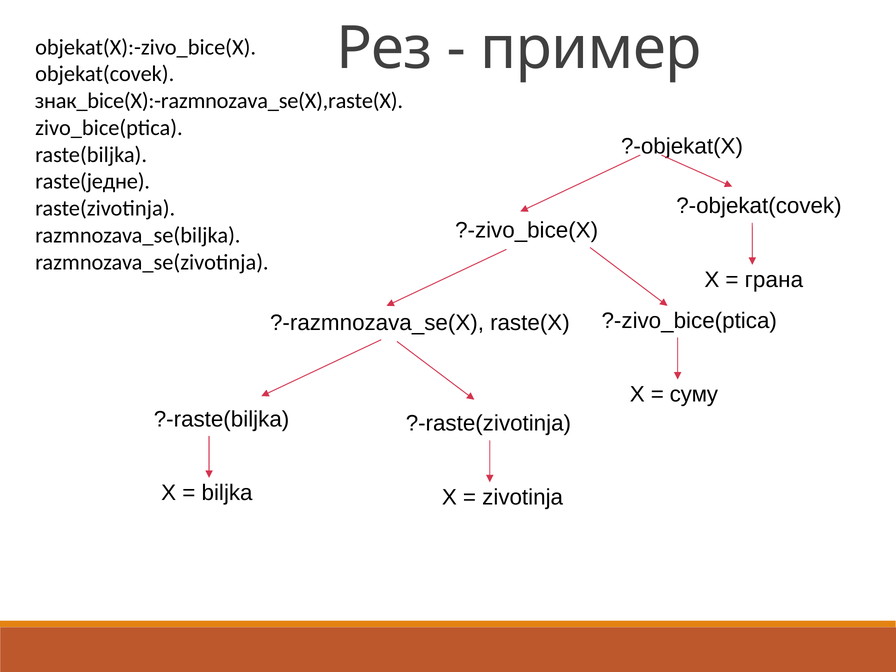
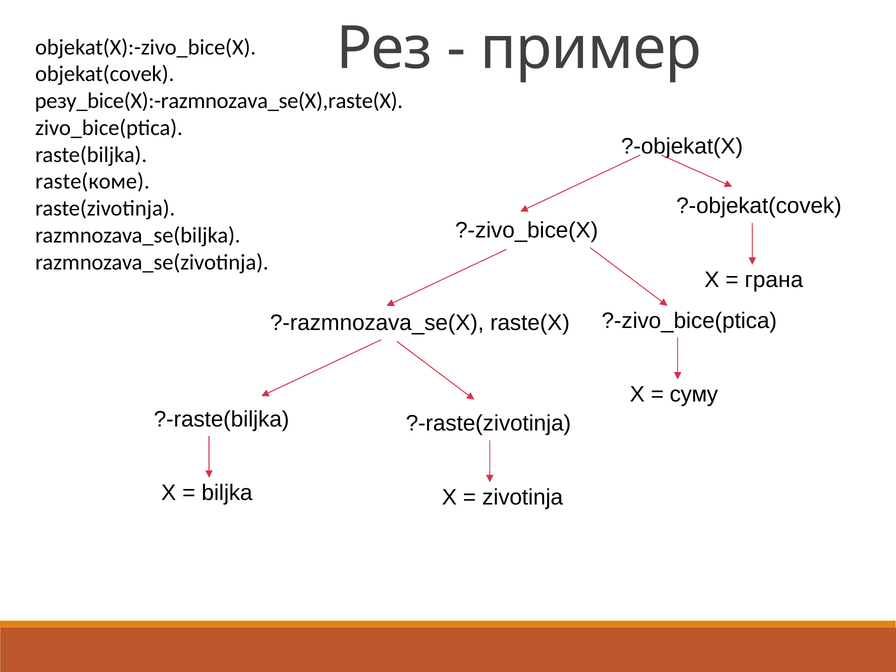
знак_bice(X):-razmnozava_se(X),raste(X: знак_bice(X):-razmnozava_se(X),raste(X -> резу_bice(X):-razmnozava_se(X),raste(X
raste(једне: raste(једне -> raste(коме
